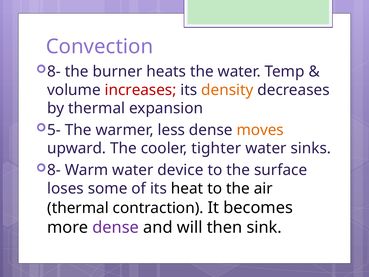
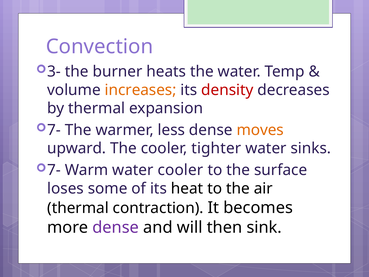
8- at (54, 71): 8- -> 3-
increases colour: red -> orange
density colour: orange -> red
5- at (54, 130): 5- -> 7-
8- at (54, 170): 8- -> 7-
water device: device -> cooler
